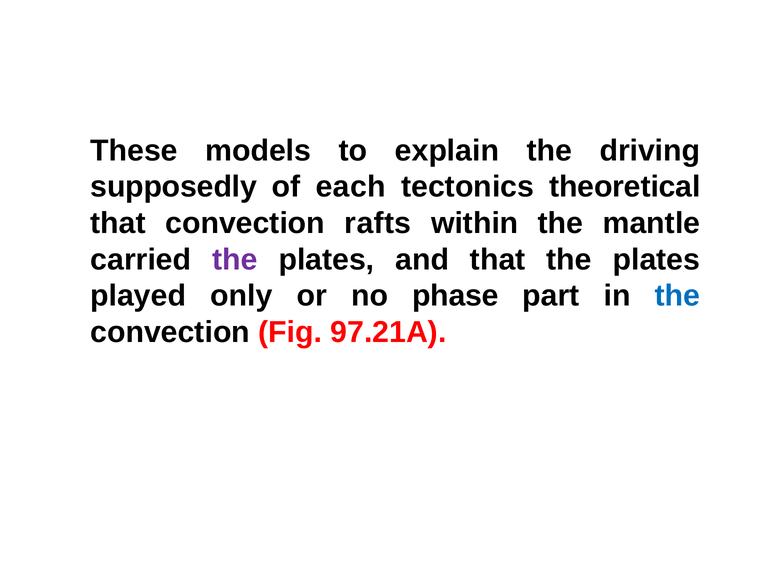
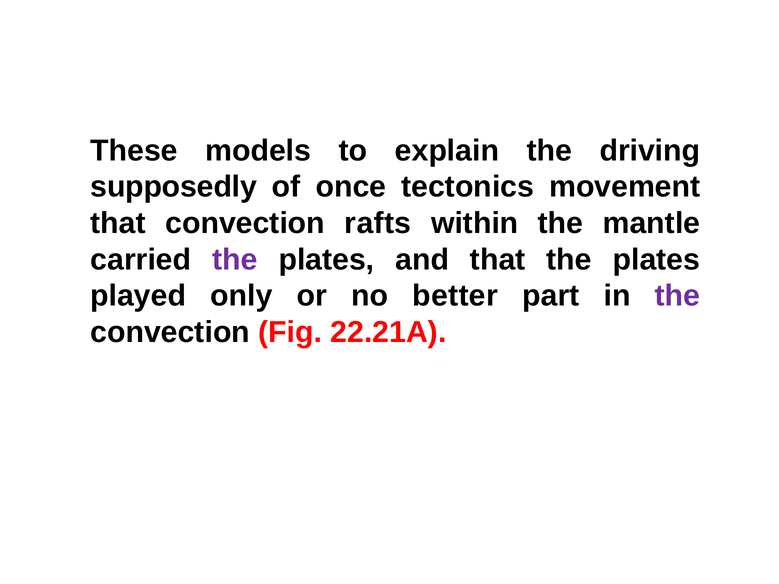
each: each -> once
theoretical: theoretical -> movement
phase: phase -> better
the at (677, 296) colour: blue -> purple
97.21A: 97.21A -> 22.21A
